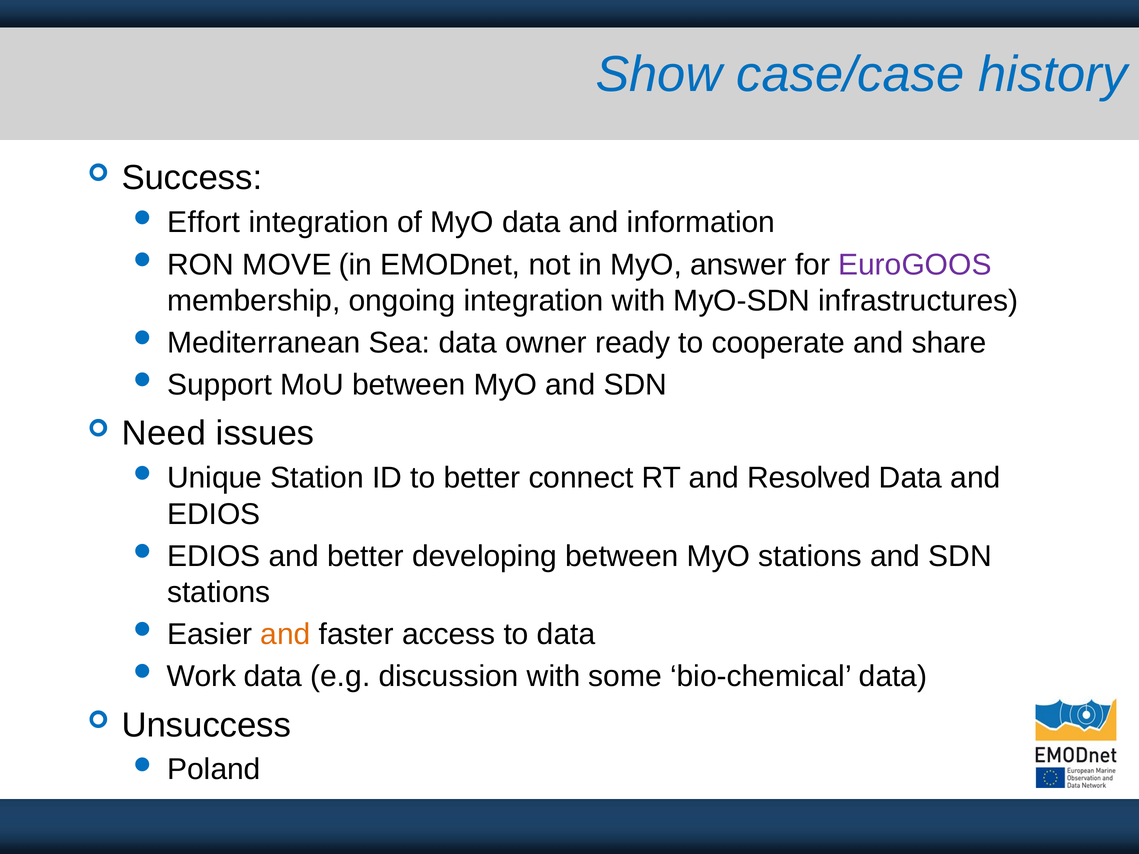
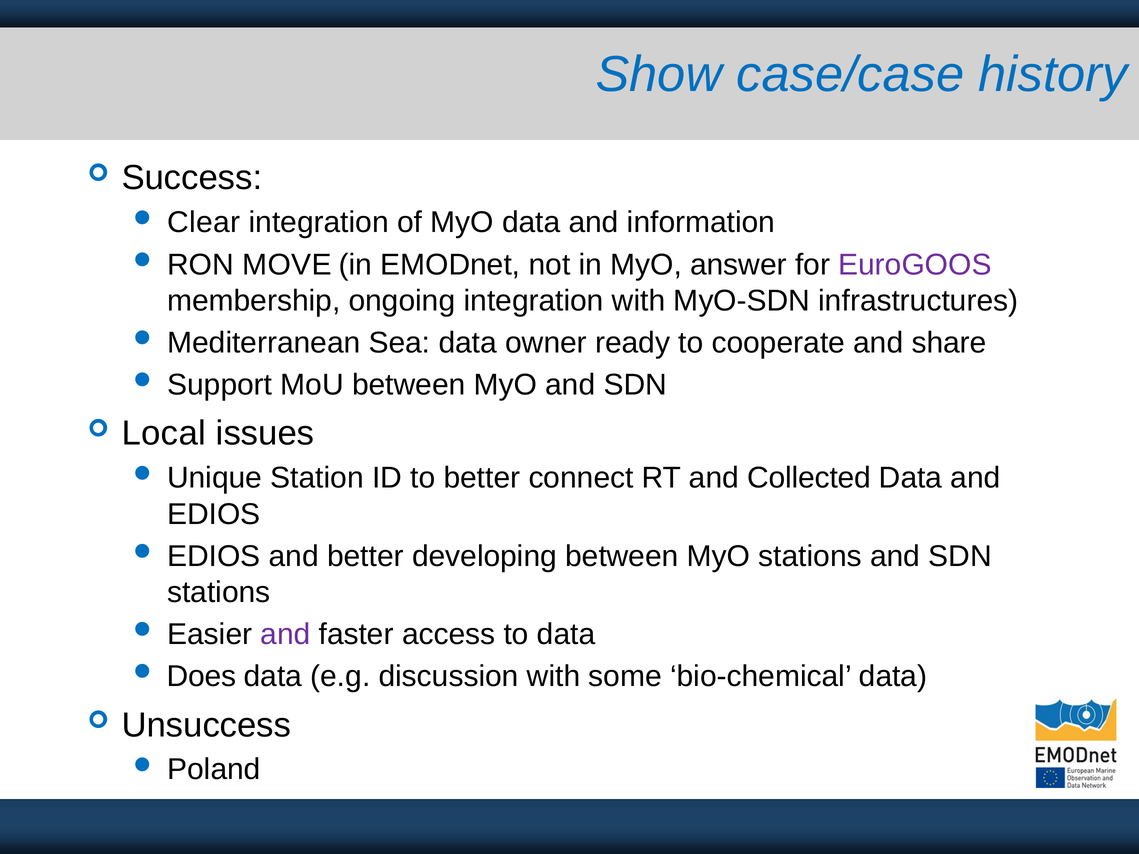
Effort: Effort -> Clear
Need: Need -> Local
Resolved: Resolved -> Collected
and at (285, 634) colour: orange -> purple
Work: Work -> Does
